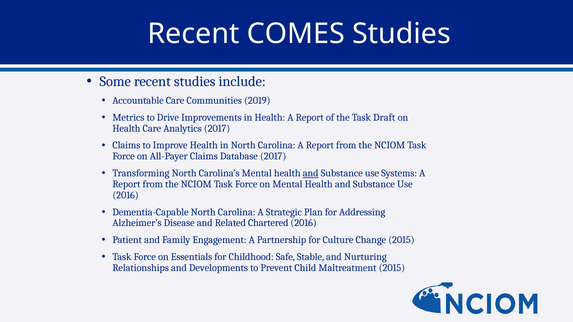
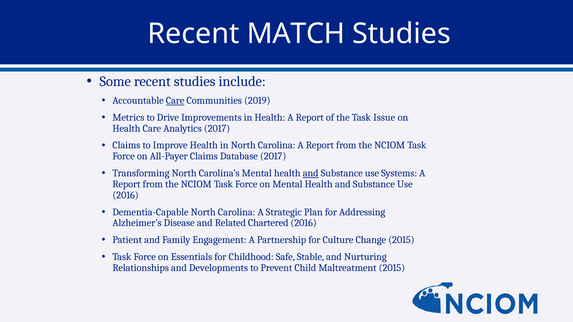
COMES: COMES -> MATCH
Care at (175, 101) underline: none -> present
Draft: Draft -> Issue
